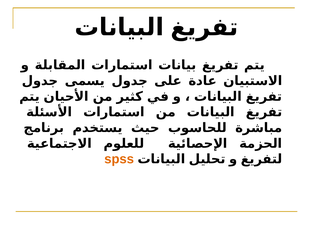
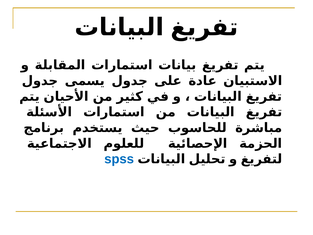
spss colour: orange -> blue
